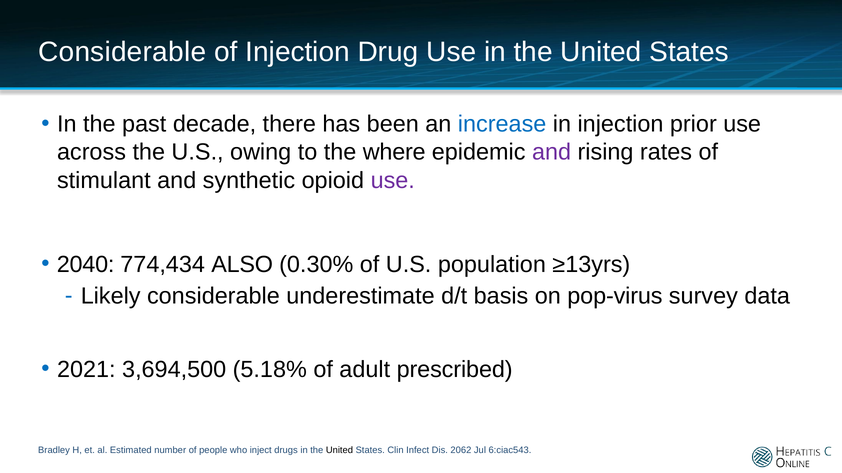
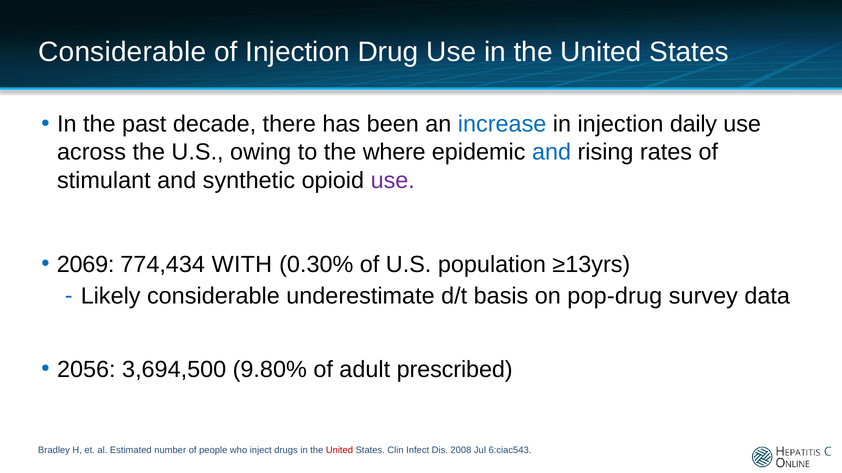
prior: prior -> daily
and at (552, 152) colour: purple -> blue
2040: 2040 -> 2069
ALSO: ALSO -> WITH
pop-virus: pop-virus -> pop-drug
2021: 2021 -> 2056
5.18%: 5.18% -> 9.80%
United at (339, 451) colour: black -> red
2062: 2062 -> 2008
